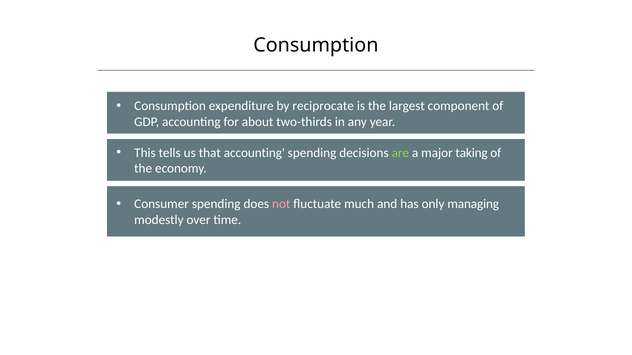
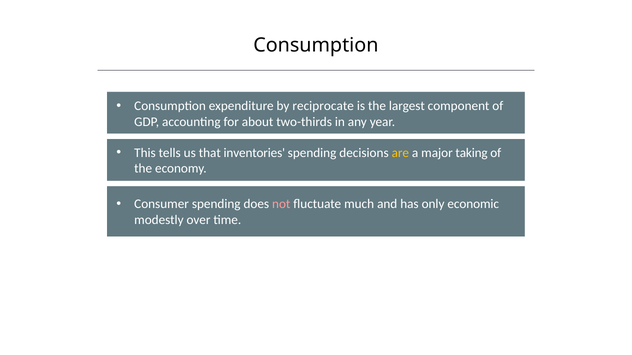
that accounting: accounting -> inventories
are colour: light green -> yellow
managing: managing -> economic
